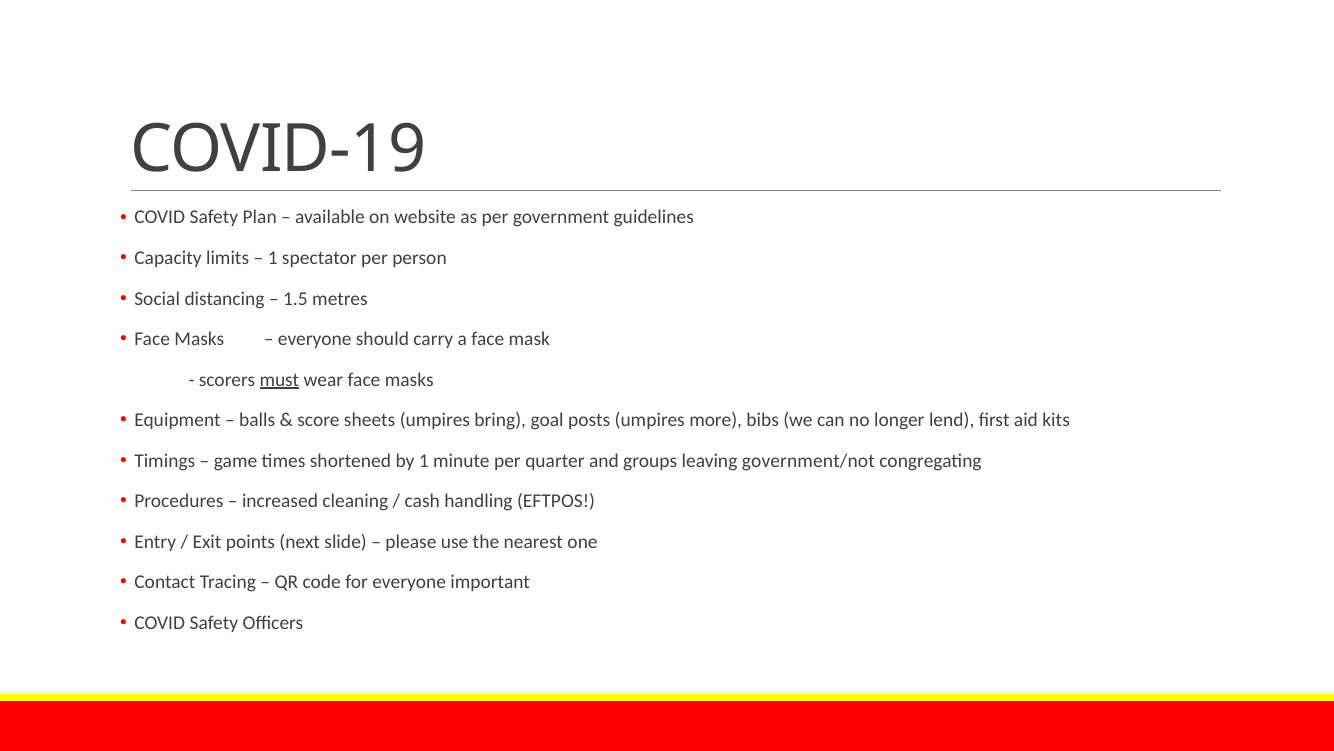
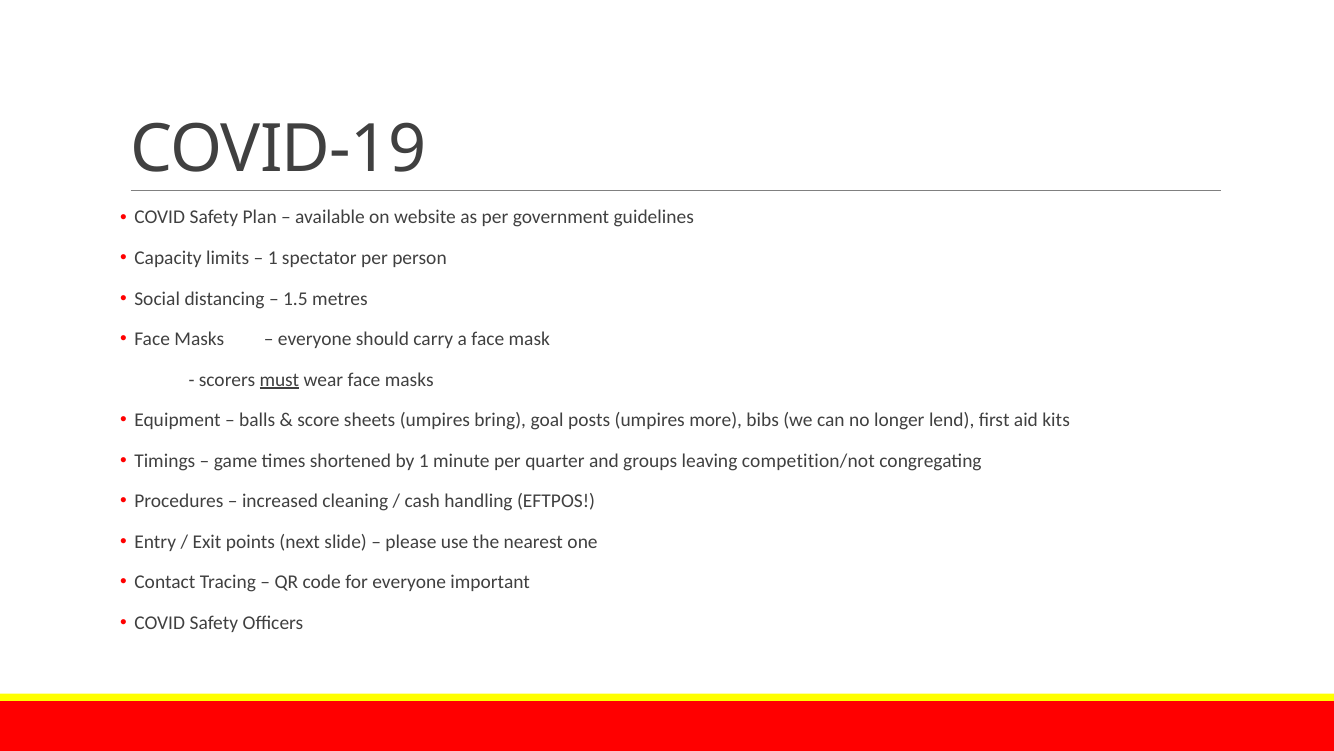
government/not: government/not -> competition/not
